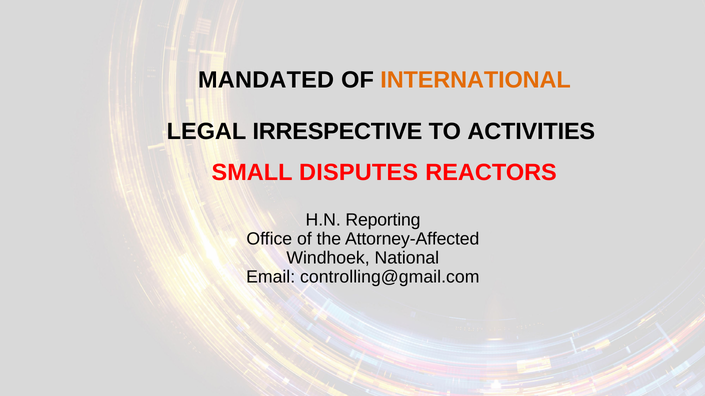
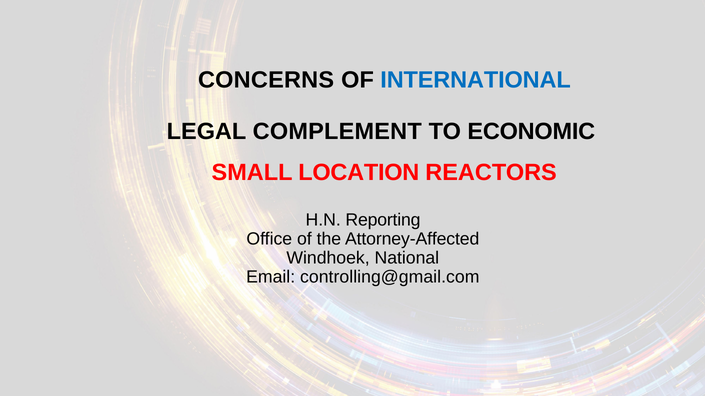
MANDATED: MANDATED -> CONCERNS
INTERNATIONAL colour: orange -> blue
IRRESPECTIVE: IRRESPECTIVE -> COMPLEMENT
ACTIVITIES: ACTIVITIES -> ECONOMIC
DISPUTES: DISPUTES -> LOCATION
